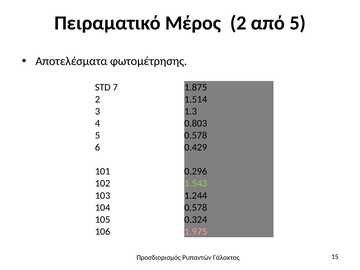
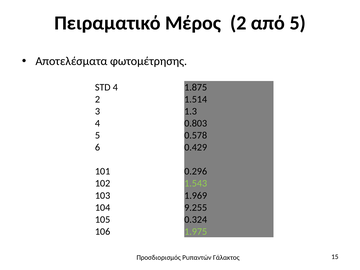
STD 7: 7 -> 4
1.244: 1.244 -> 1.969
104 0.578: 0.578 -> 9.255
1.975 colour: pink -> light green
